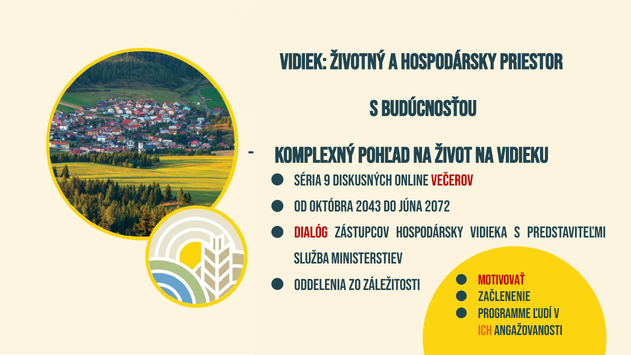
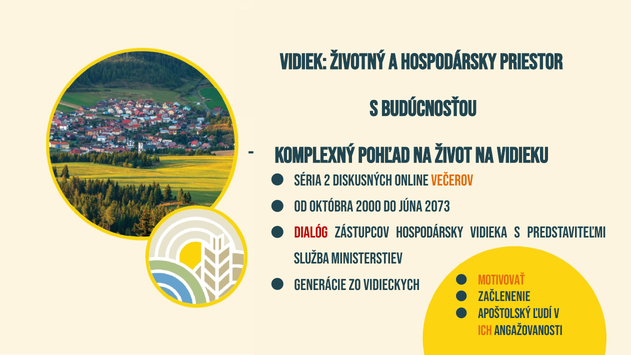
9: 9 -> 2
večerov colour: red -> orange
2043: 2043 -> 2000
2072: 2072 -> 2073
Motivovať colour: red -> orange
oddelenia: oddelenia -> generácie
záležitosti: záležitosti -> vidieckych
Programme: Programme -> Apoštolský
